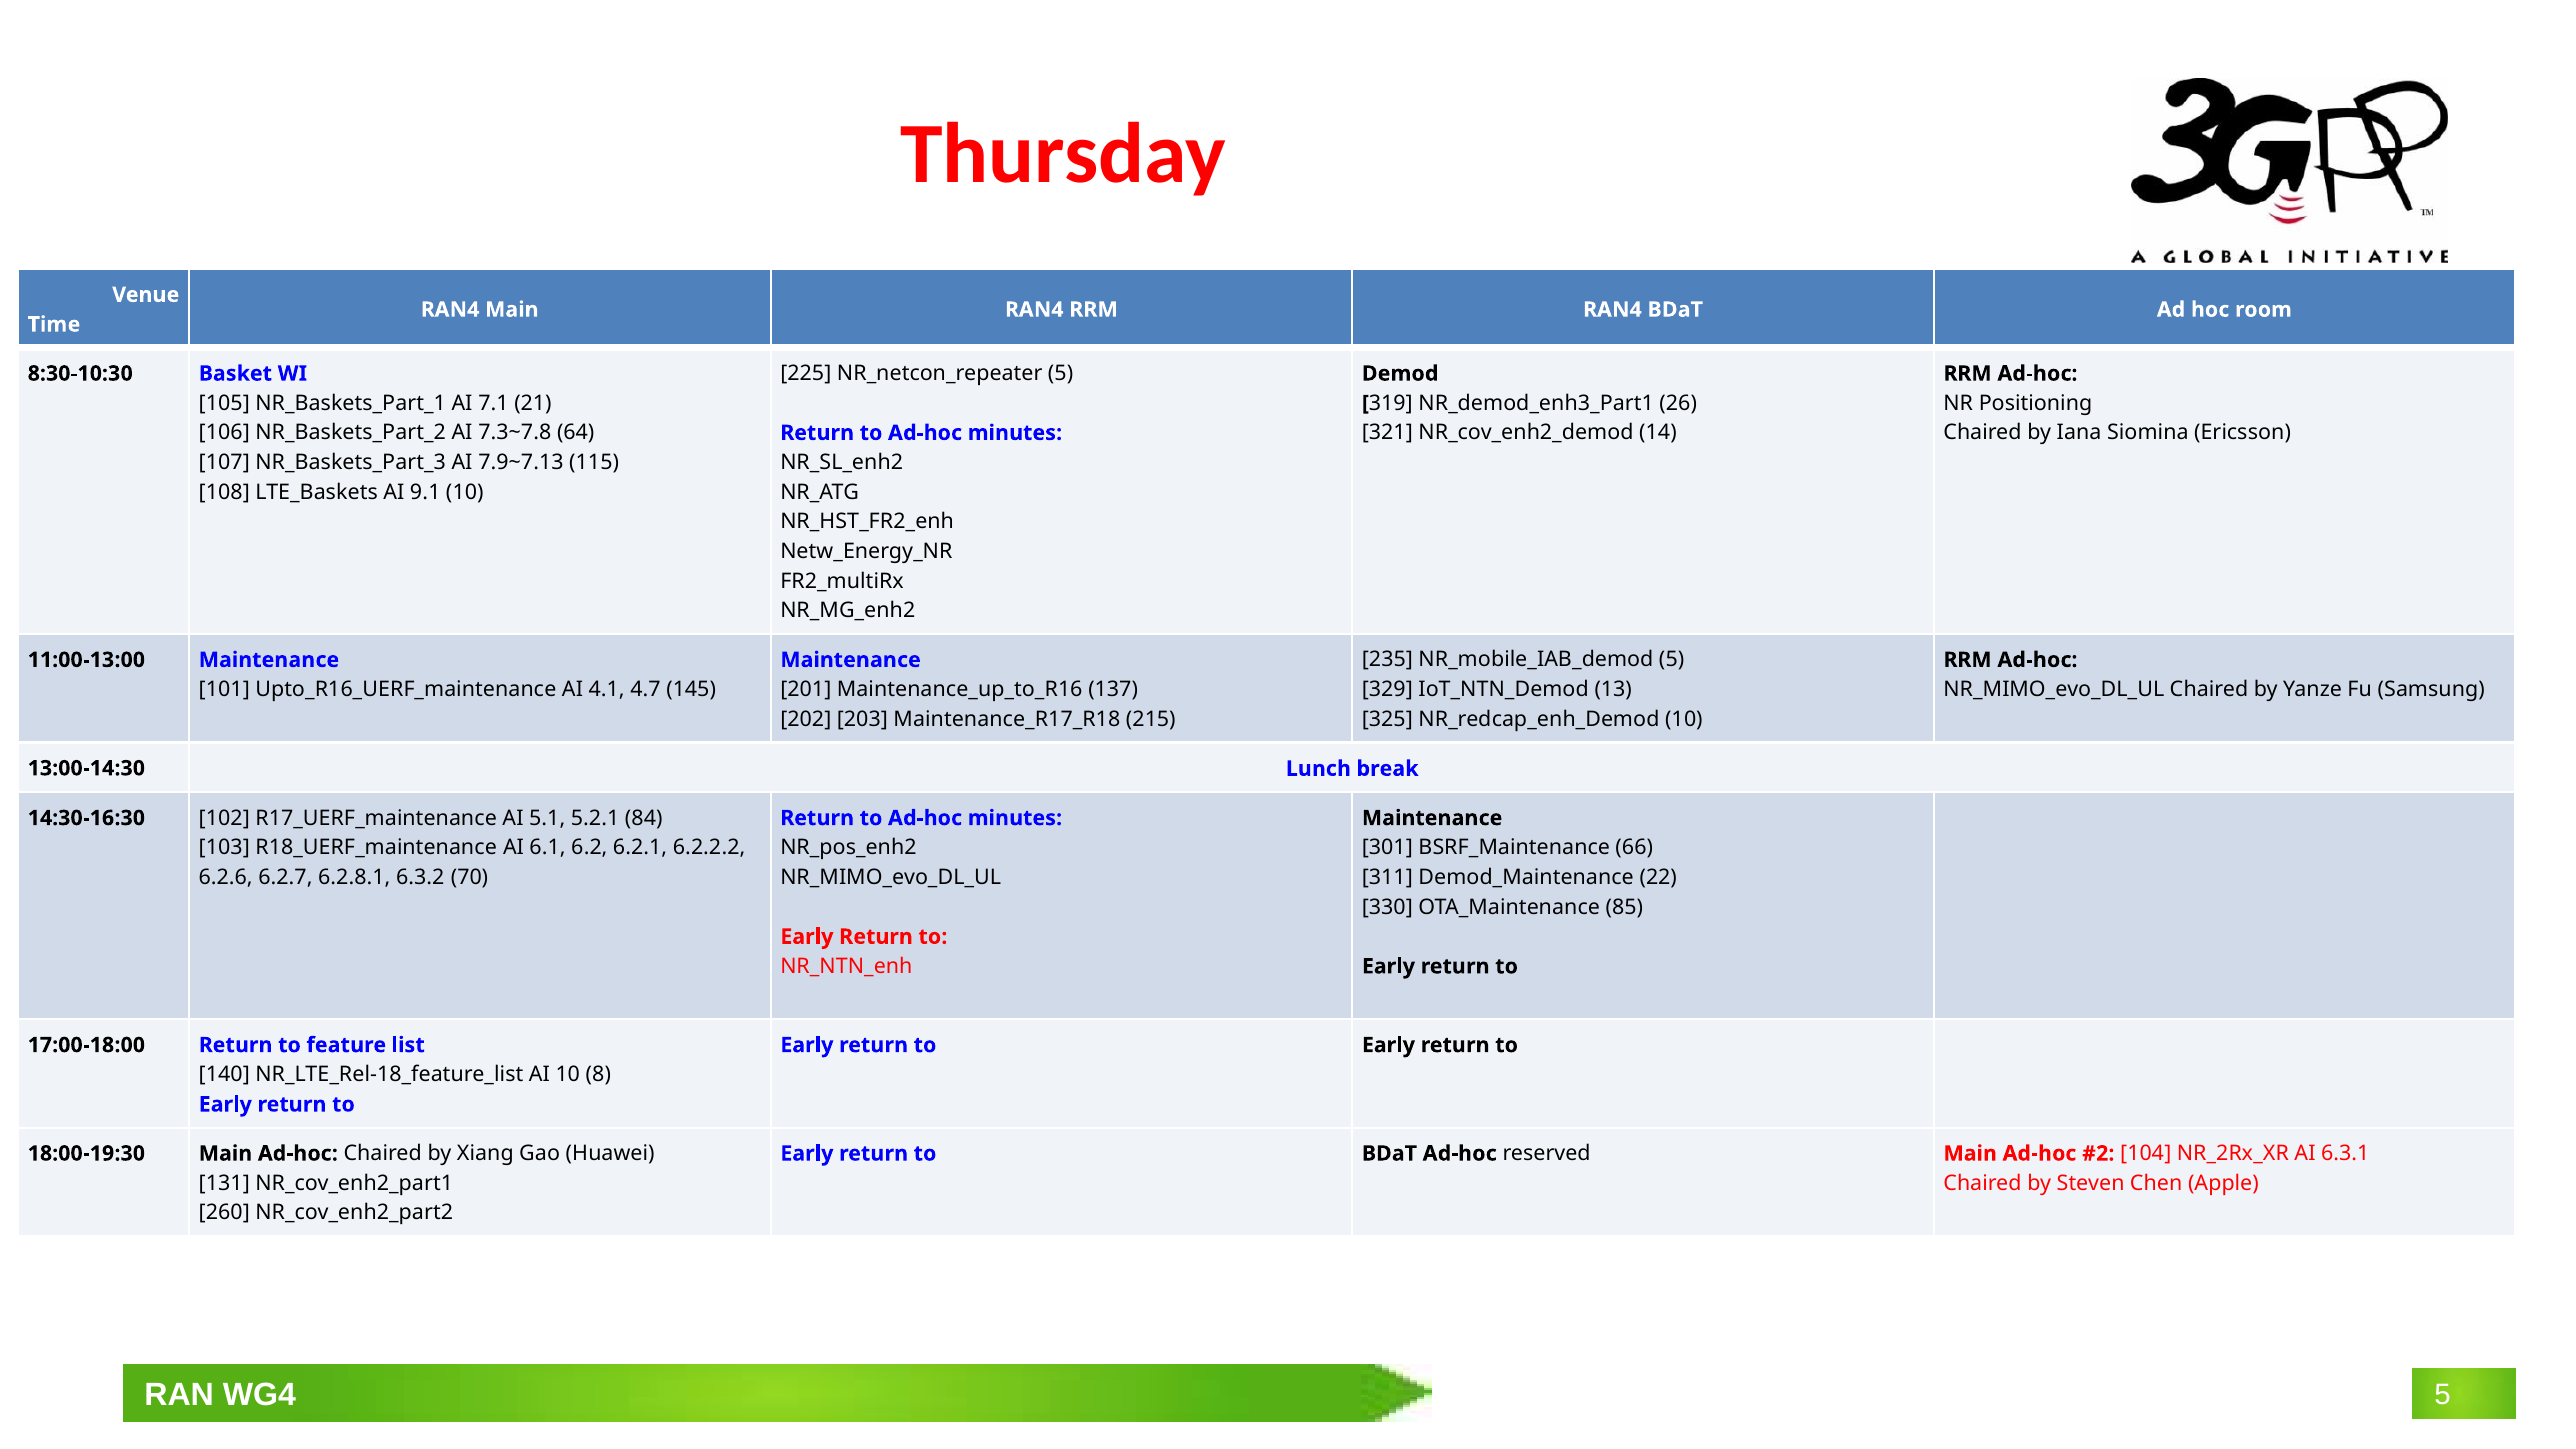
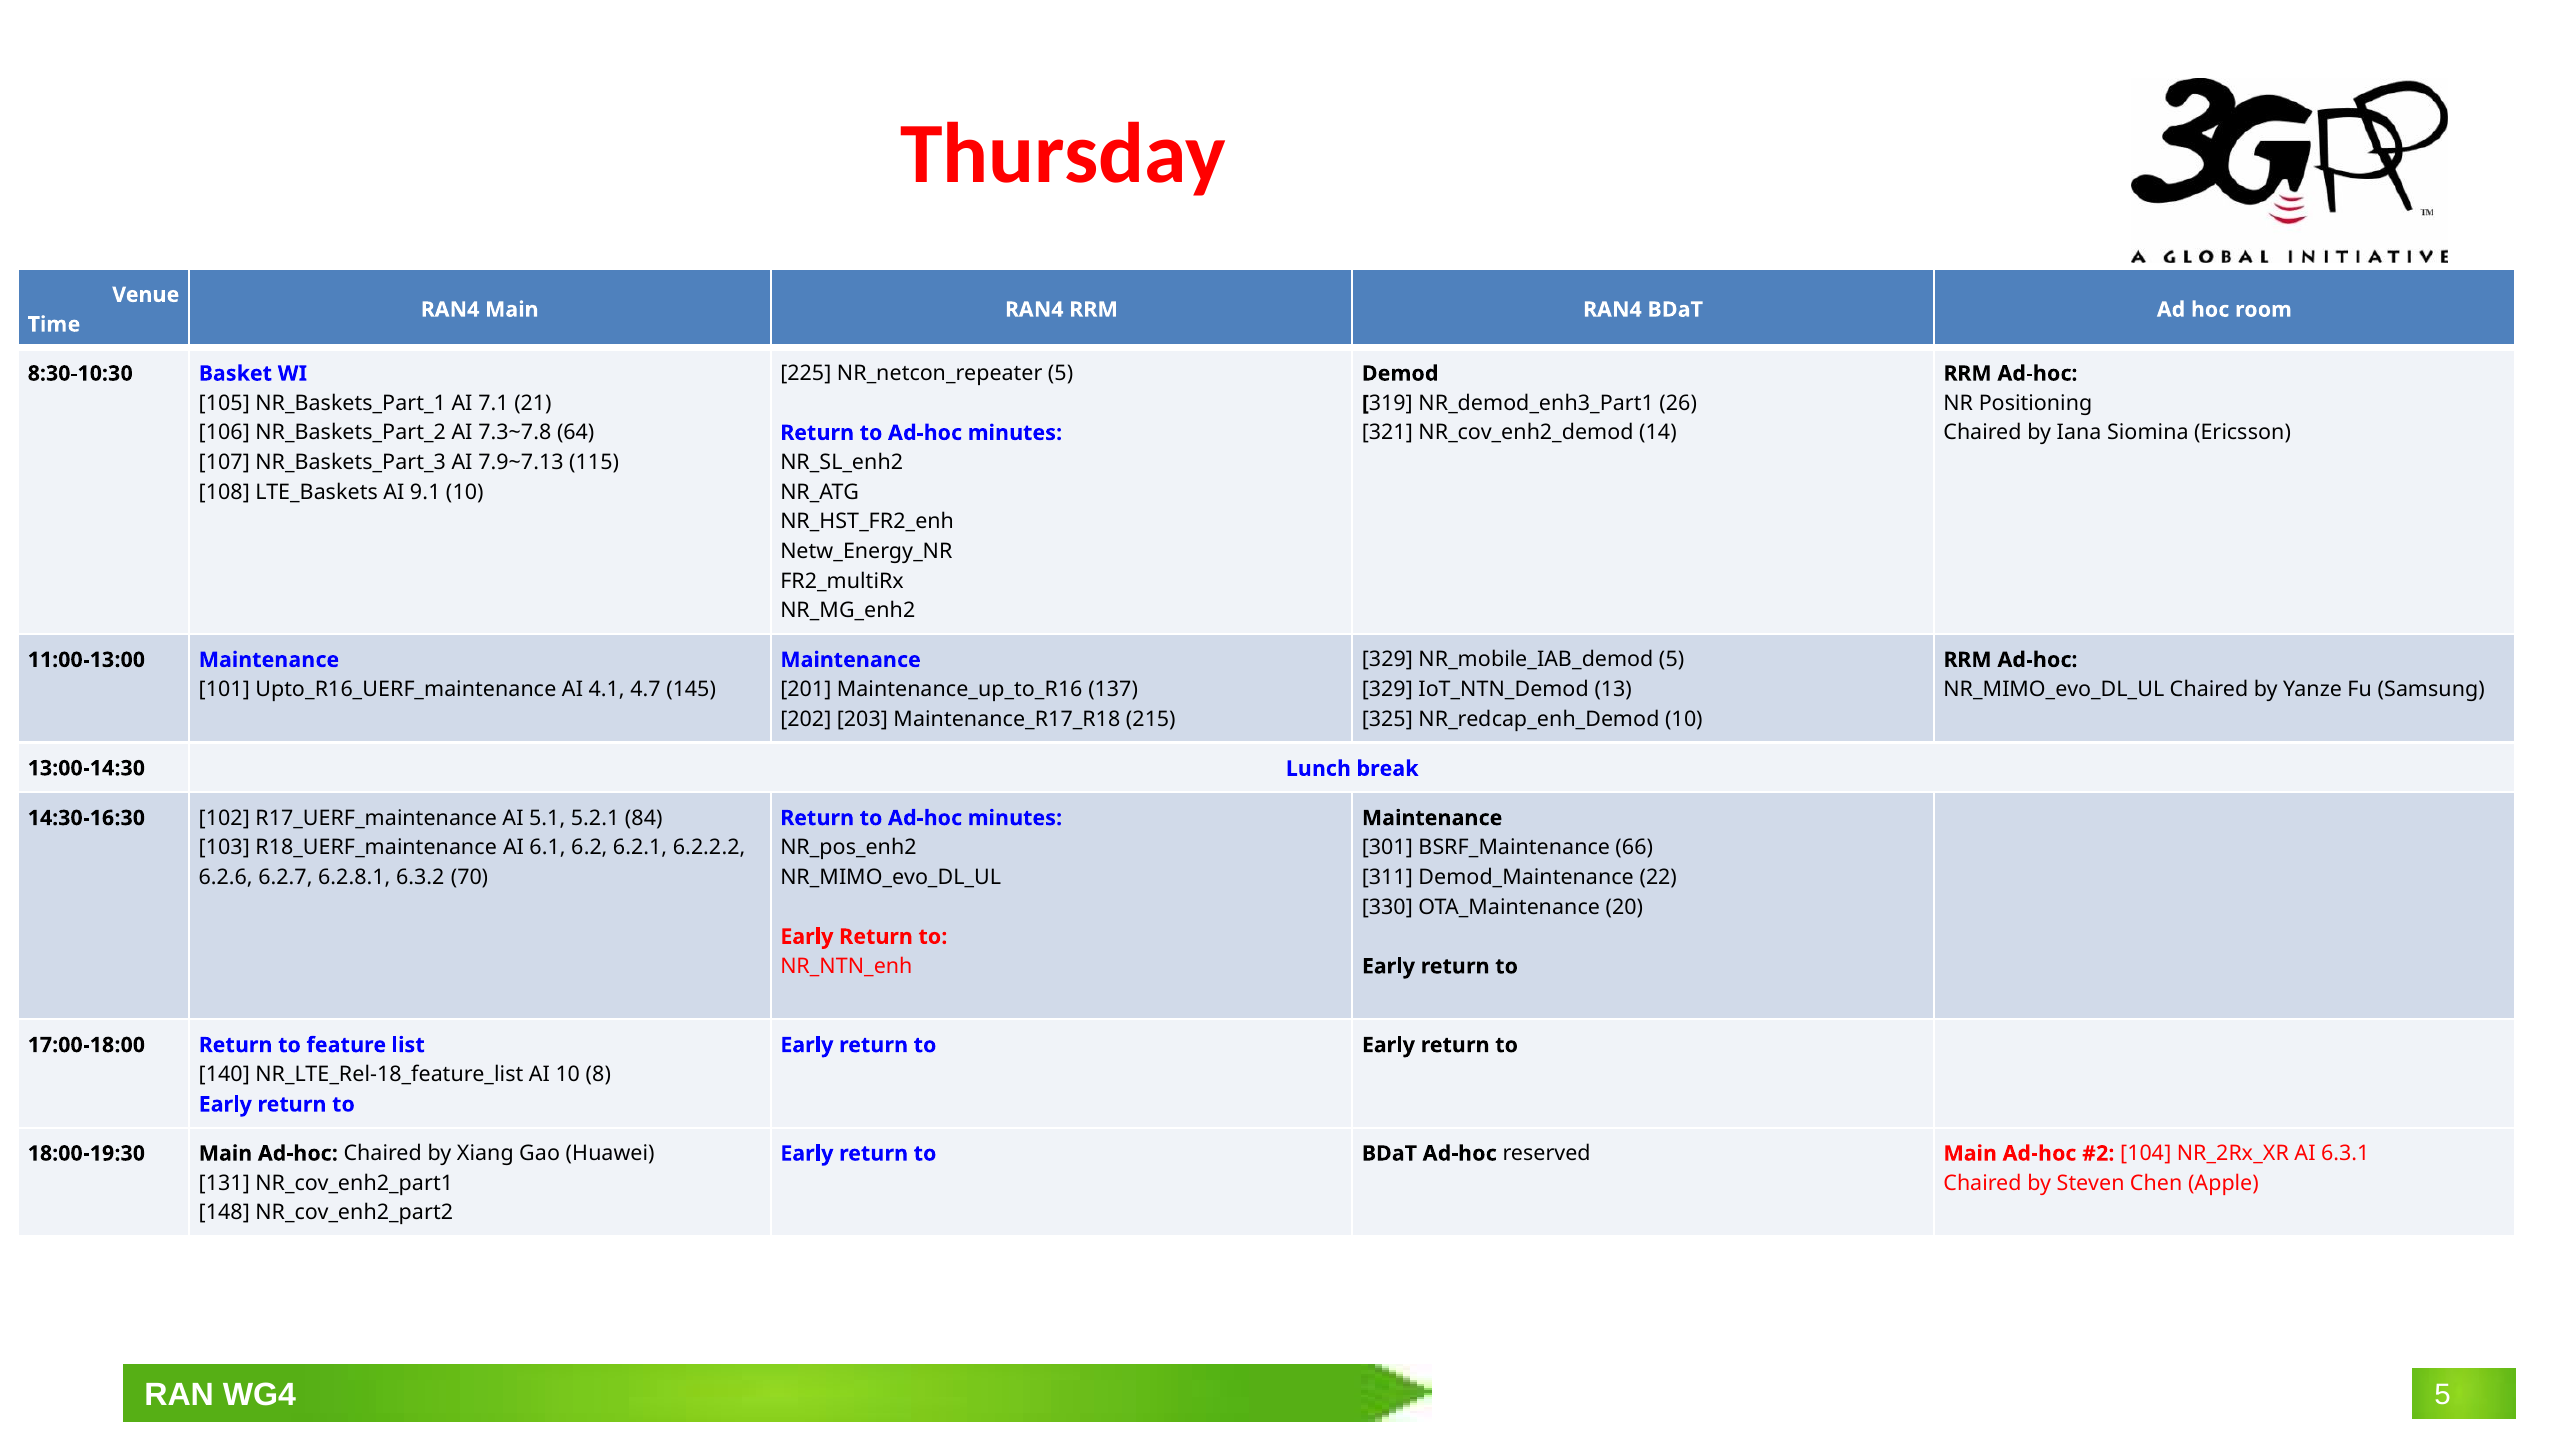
235 at (1387, 660): 235 -> 329
85: 85 -> 20
260: 260 -> 148
